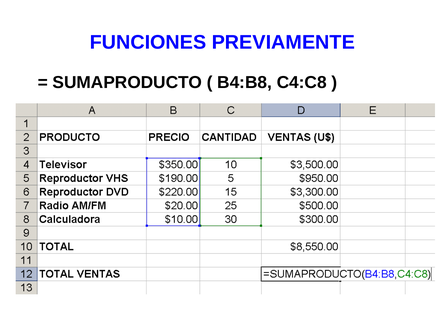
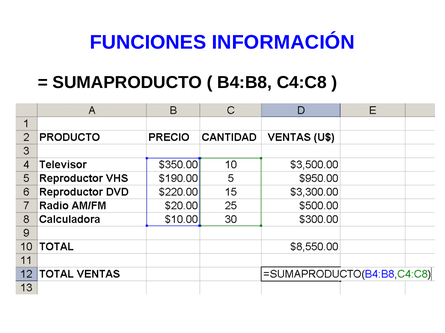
PREVIAMENTE: PREVIAMENTE -> INFORMACIÓN
